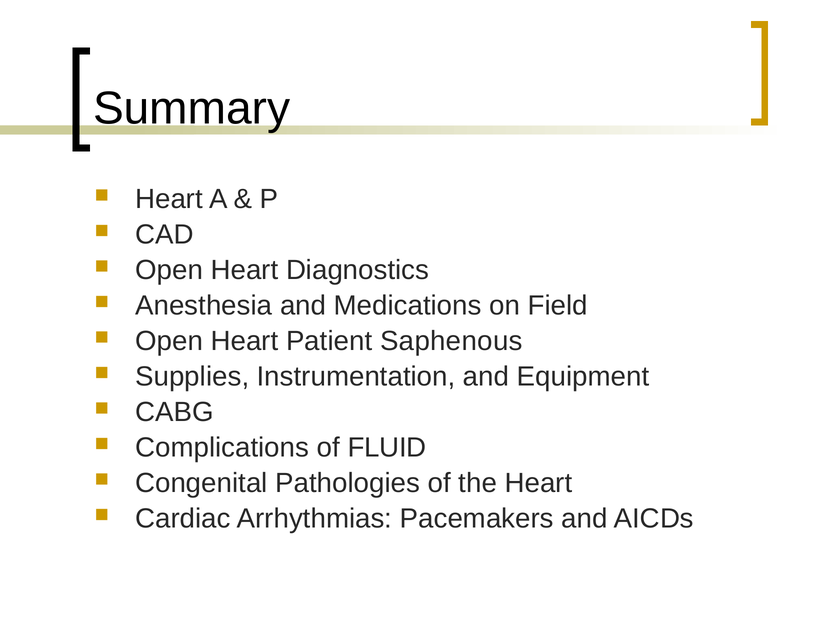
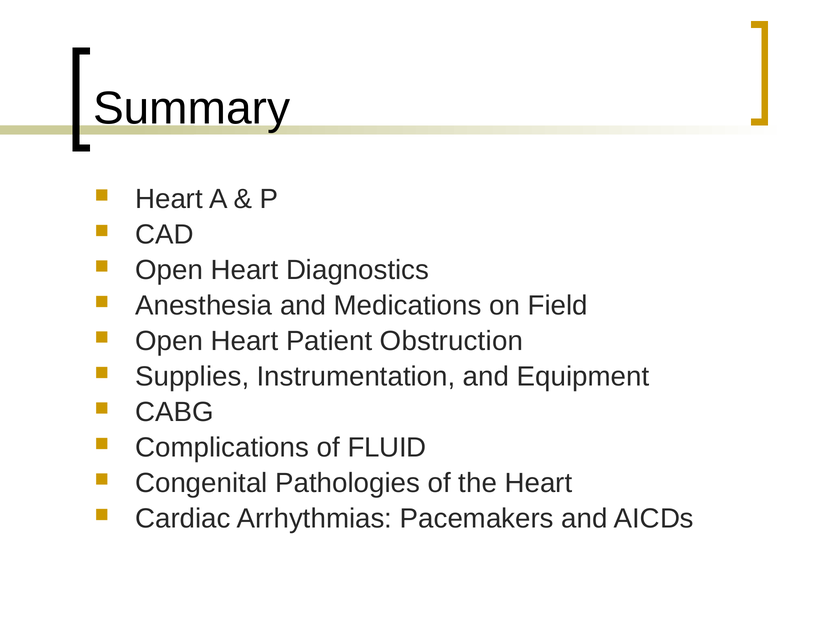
Saphenous: Saphenous -> Obstruction
